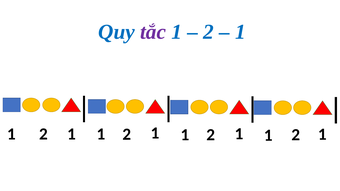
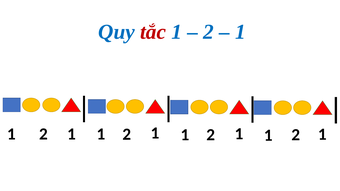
tắc colour: purple -> red
